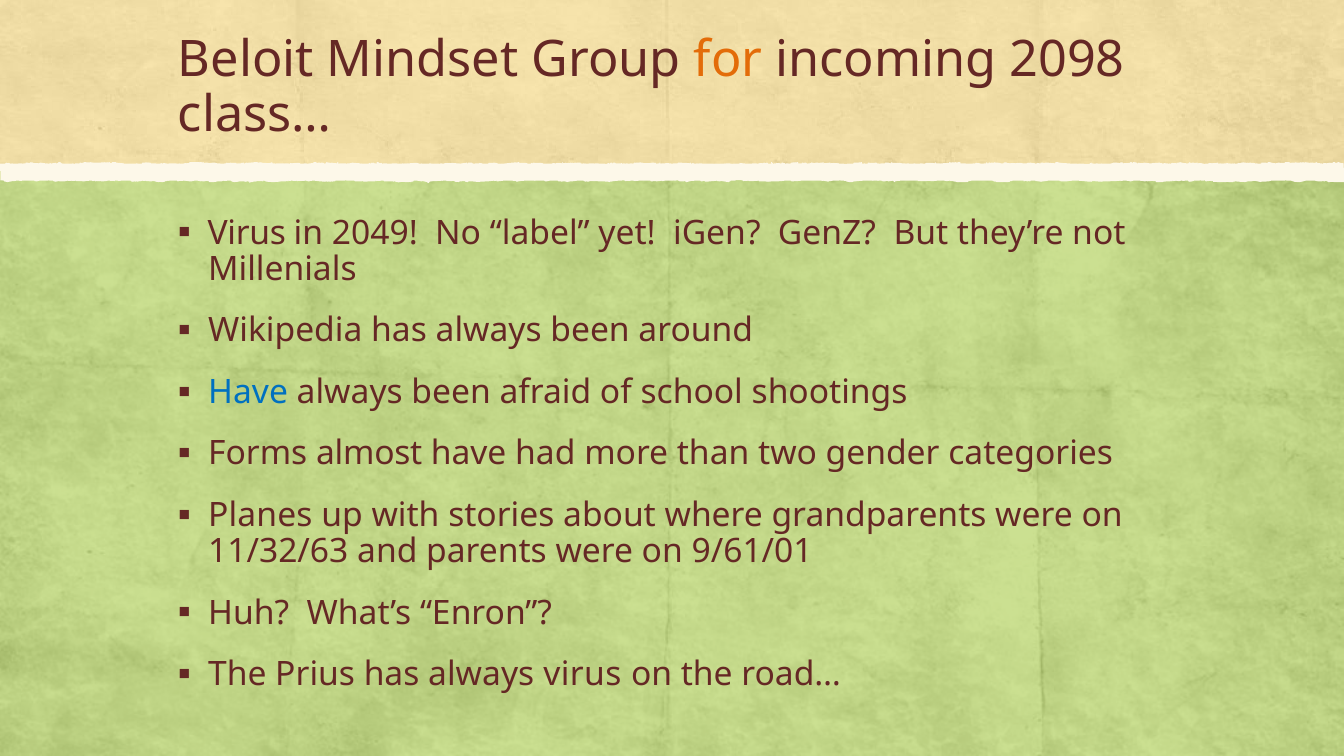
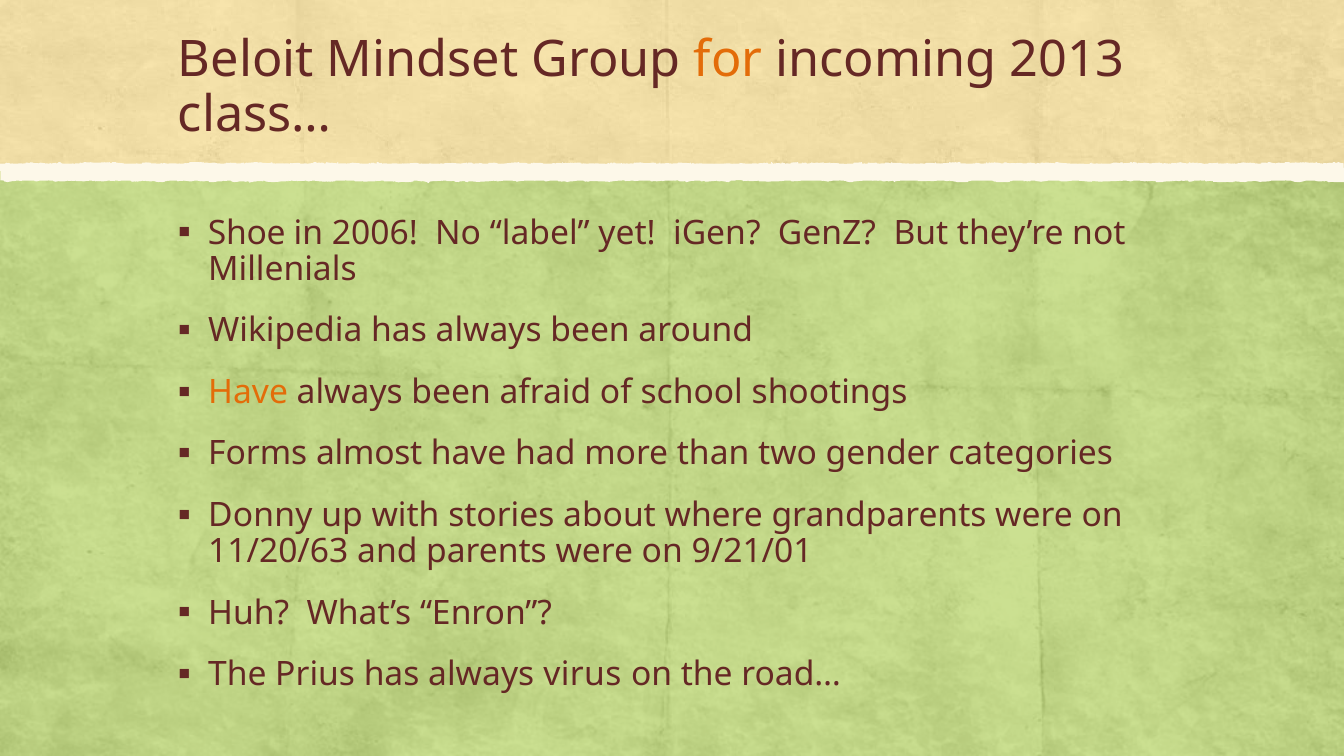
2098: 2098 -> 2013
Virus at (247, 233): Virus -> Shoe
2049: 2049 -> 2006
Have at (248, 392) colour: blue -> orange
Planes: Planes -> Donny
11/32/63: 11/32/63 -> 11/20/63
9/61/01: 9/61/01 -> 9/21/01
